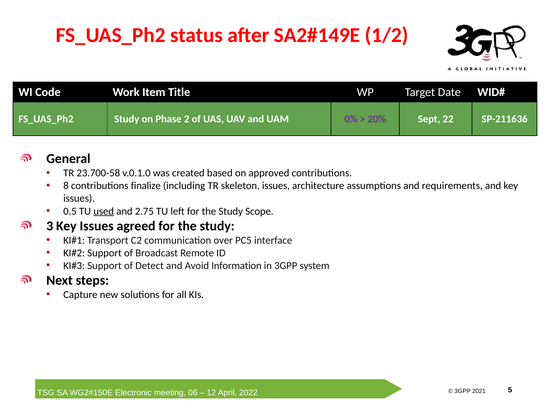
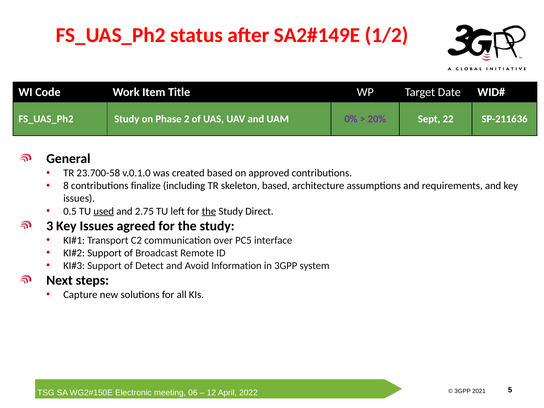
skeleton issues: issues -> based
the at (209, 211) underline: none -> present
Scope: Scope -> Direct
